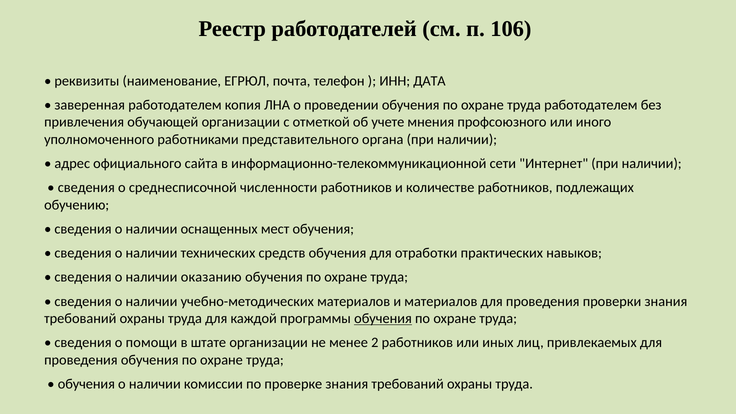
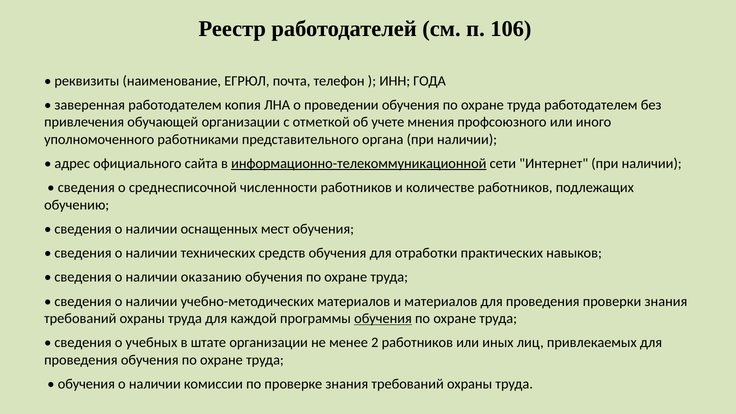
ДАТА: ДАТА -> ГОДА
информационно-телекоммуникационной underline: none -> present
помощи: помощи -> учебных
